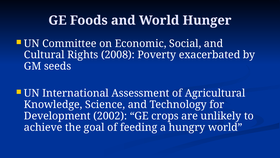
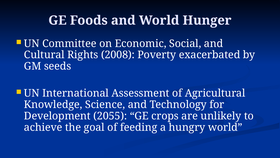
2002: 2002 -> 2055
